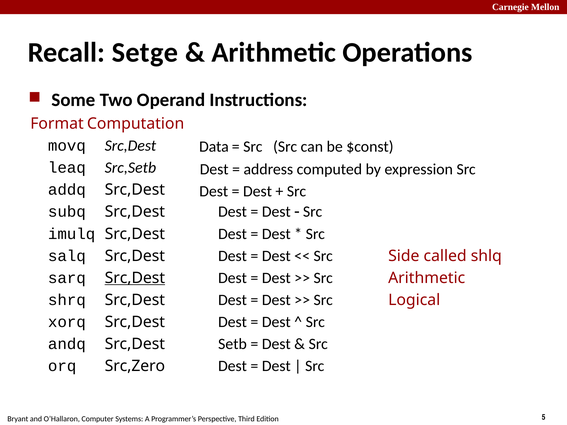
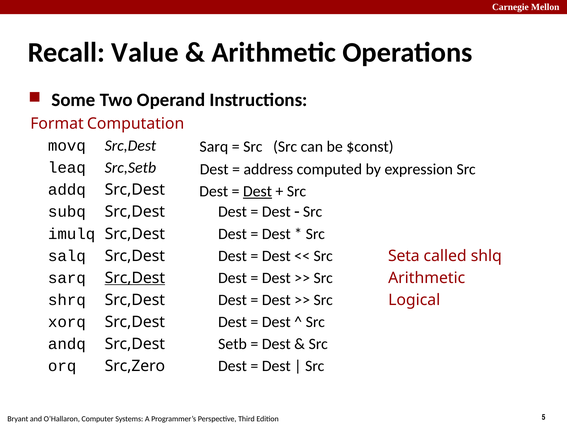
Setge: Setge -> Value
Data at (214, 147): Data -> Sarq
Dest at (258, 191) underline: none -> present
Side: Side -> Seta
